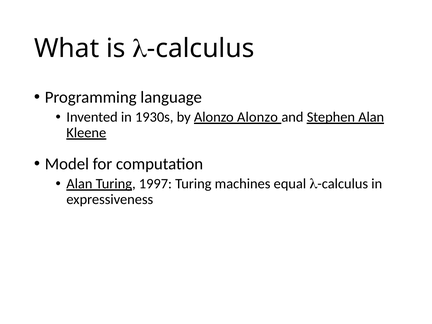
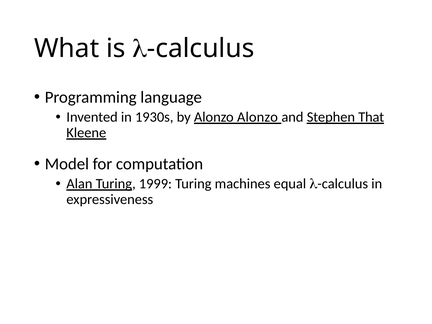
Stephen Alan: Alan -> That
1997: 1997 -> 1999
